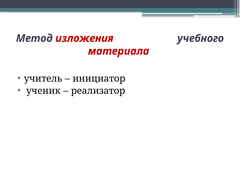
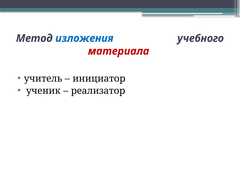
изложения colour: red -> blue
